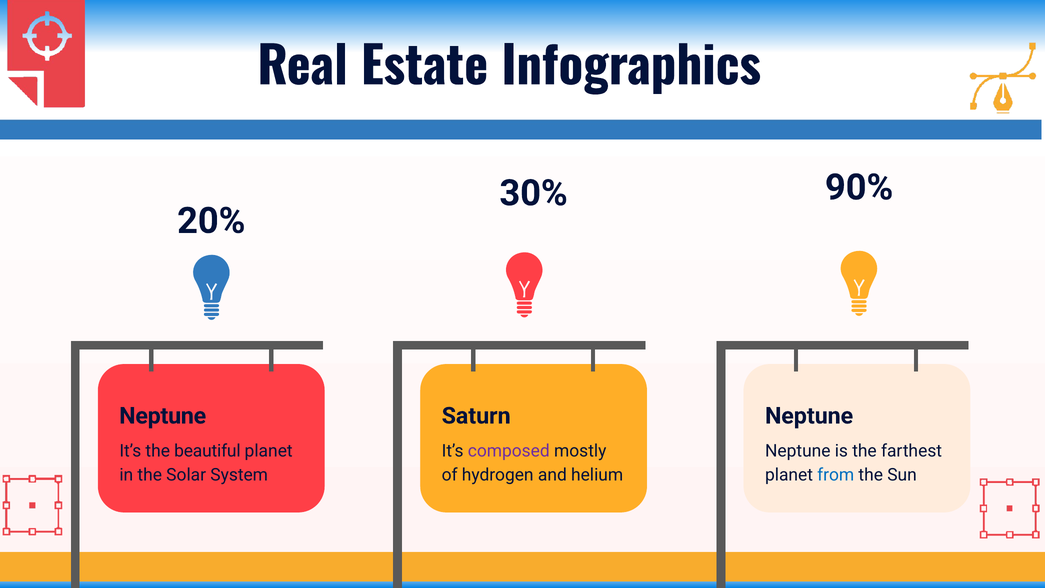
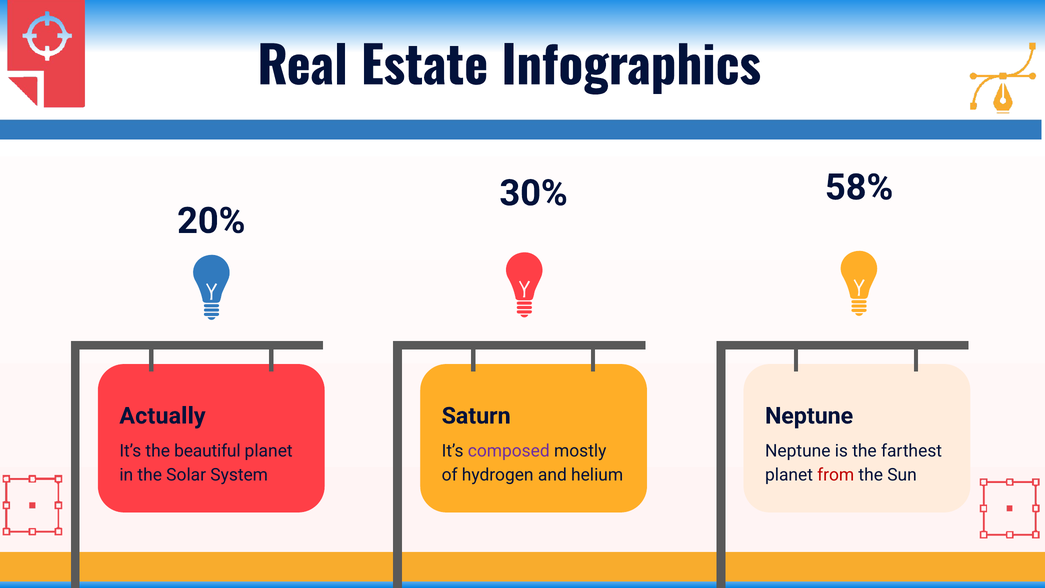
90%: 90% -> 58%
Neptune at (163, 416): Neptune -> Actually
from colour: blue -> red
